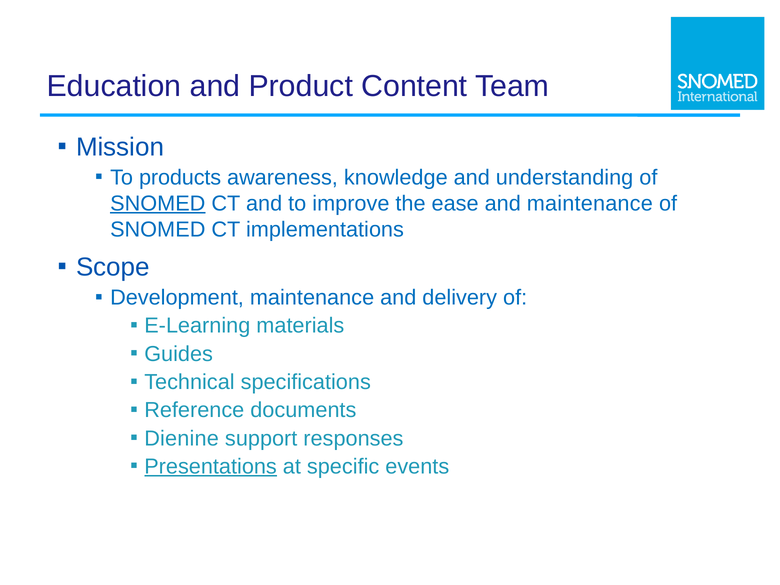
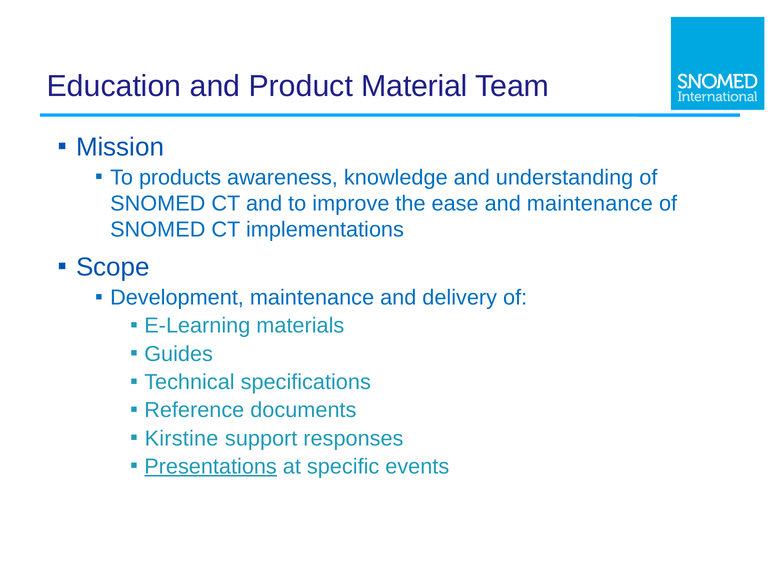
Content: Content -> Material
SNOMED at (158, 204) underline: present -> none
Dienine: Dienine -> Kirstine
